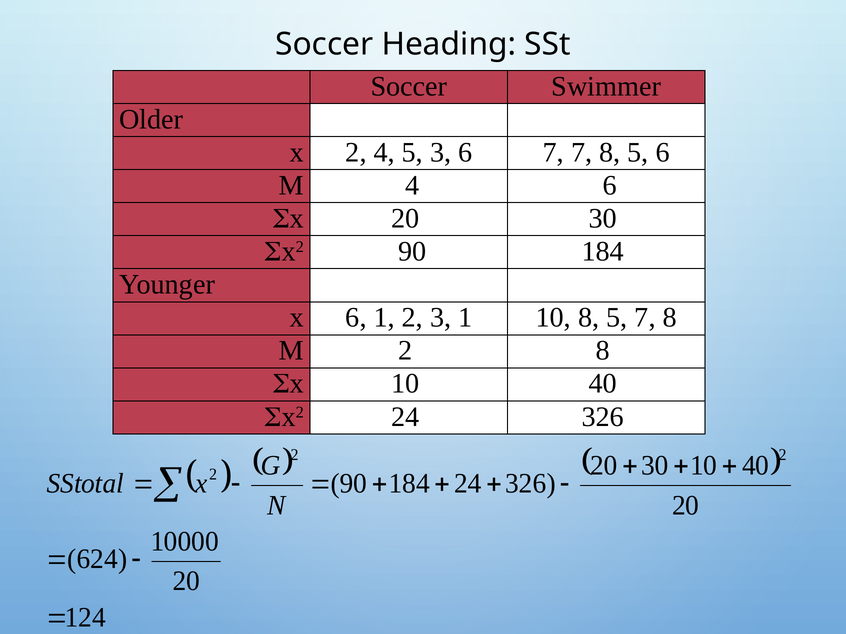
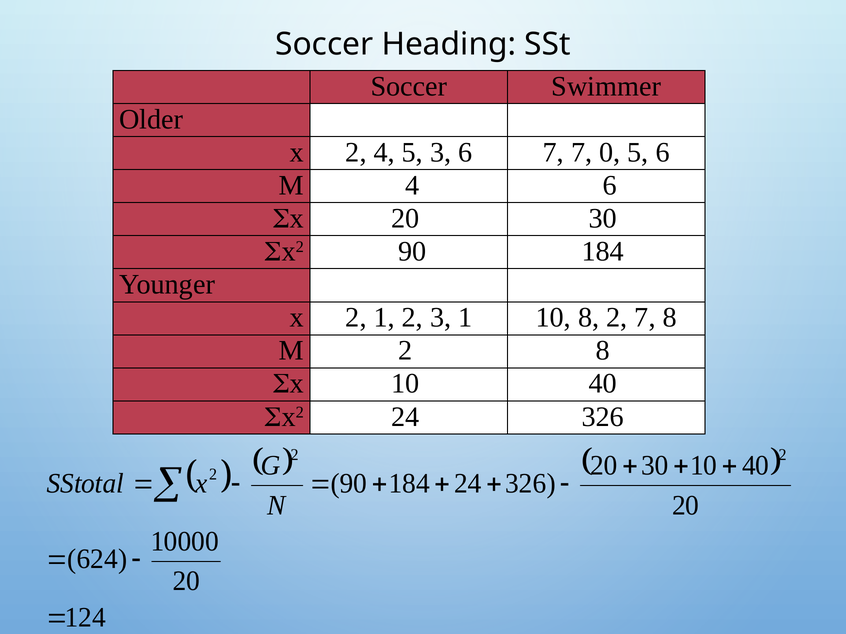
7 7 8: 8 -> 0
6 at (356, 318): 6 -> 2
10 8 5: 5 -> 2
